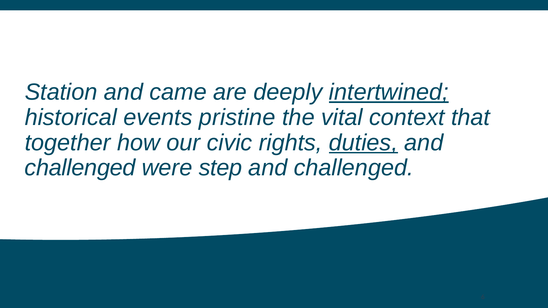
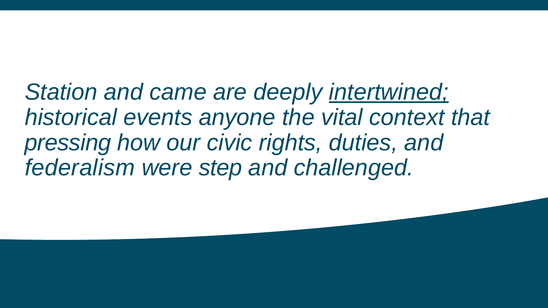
pristine: pristine -> anyone
together: together -> pressing
duties underline: present -> none
challenged at (80, 168): challenged -> federalism
